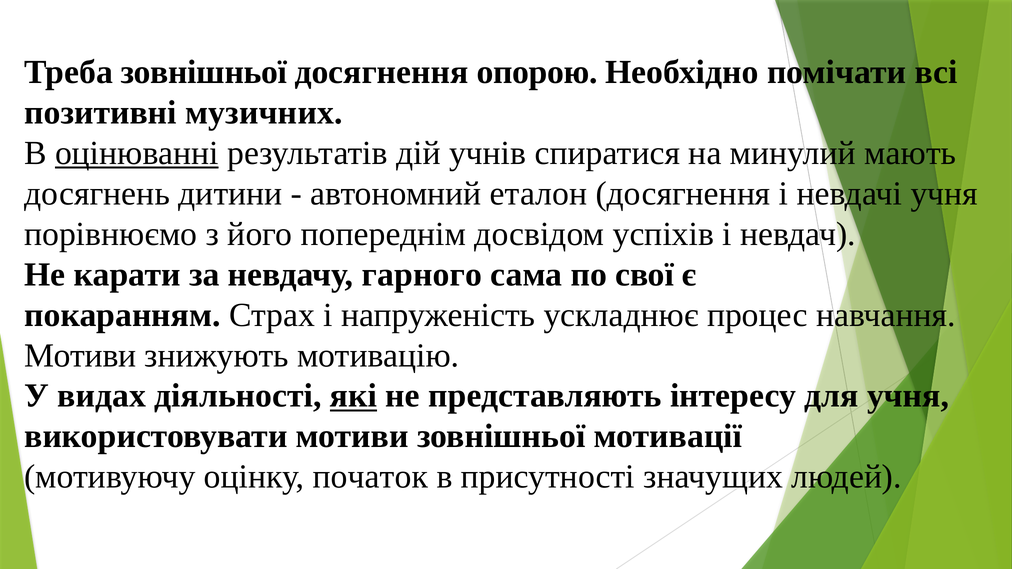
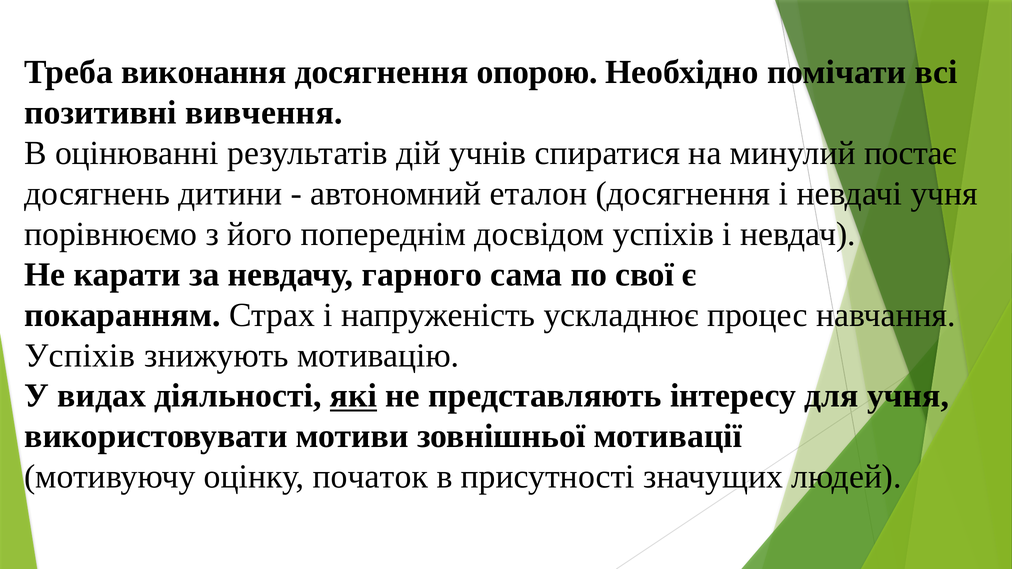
Треба зовнішньої: зовнішньої -> виконання
музичних: музичних -> вивчення
оцінюванні underline: present -> none
мають: мають -> постає
Мотиви at (80, 356): Мотиви -> Успіхів
